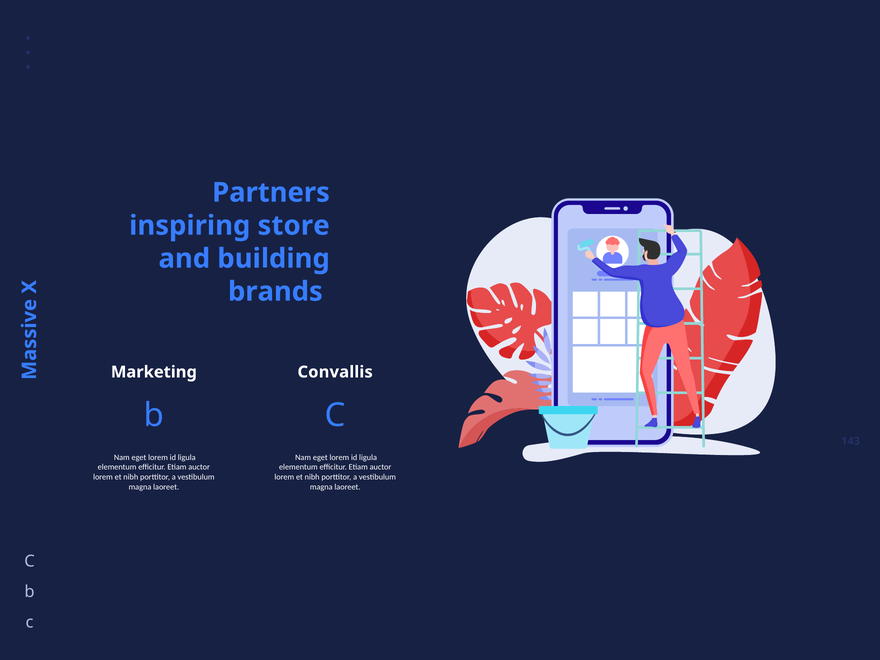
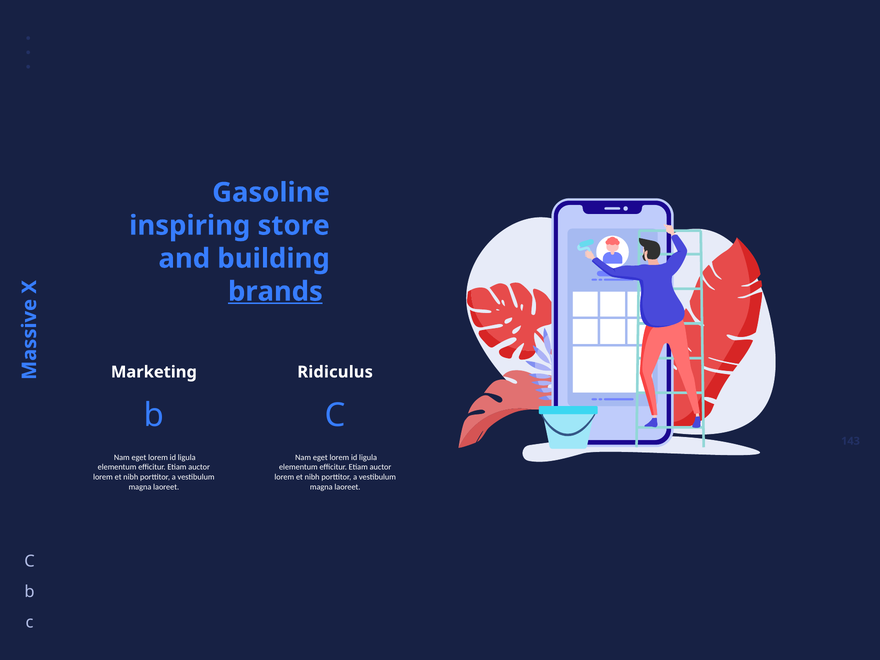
Partners: Partners -> Gasoline
brands underline: none -> present
Convallis: Convallis -> Ridiculus
